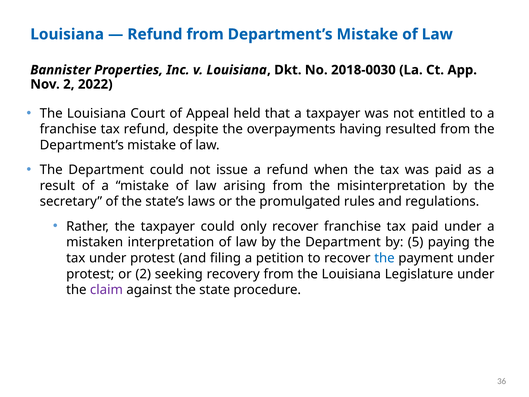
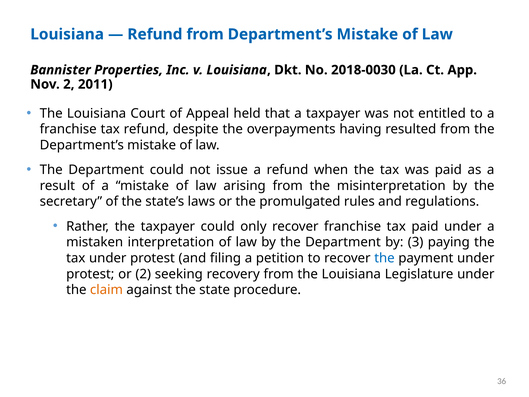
2022: 2022 -> 2011
5: 5 -> 3
claim colour: purple -> orange
